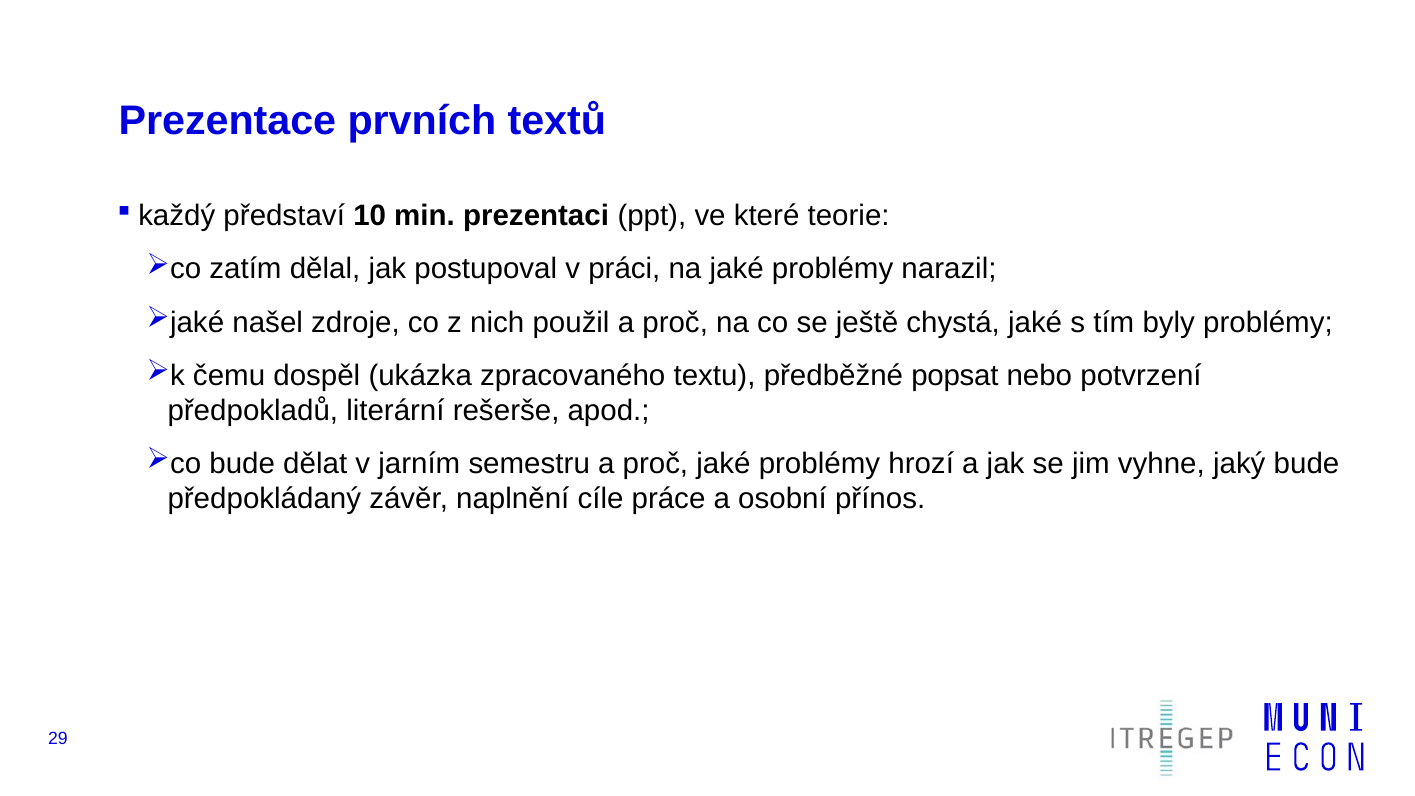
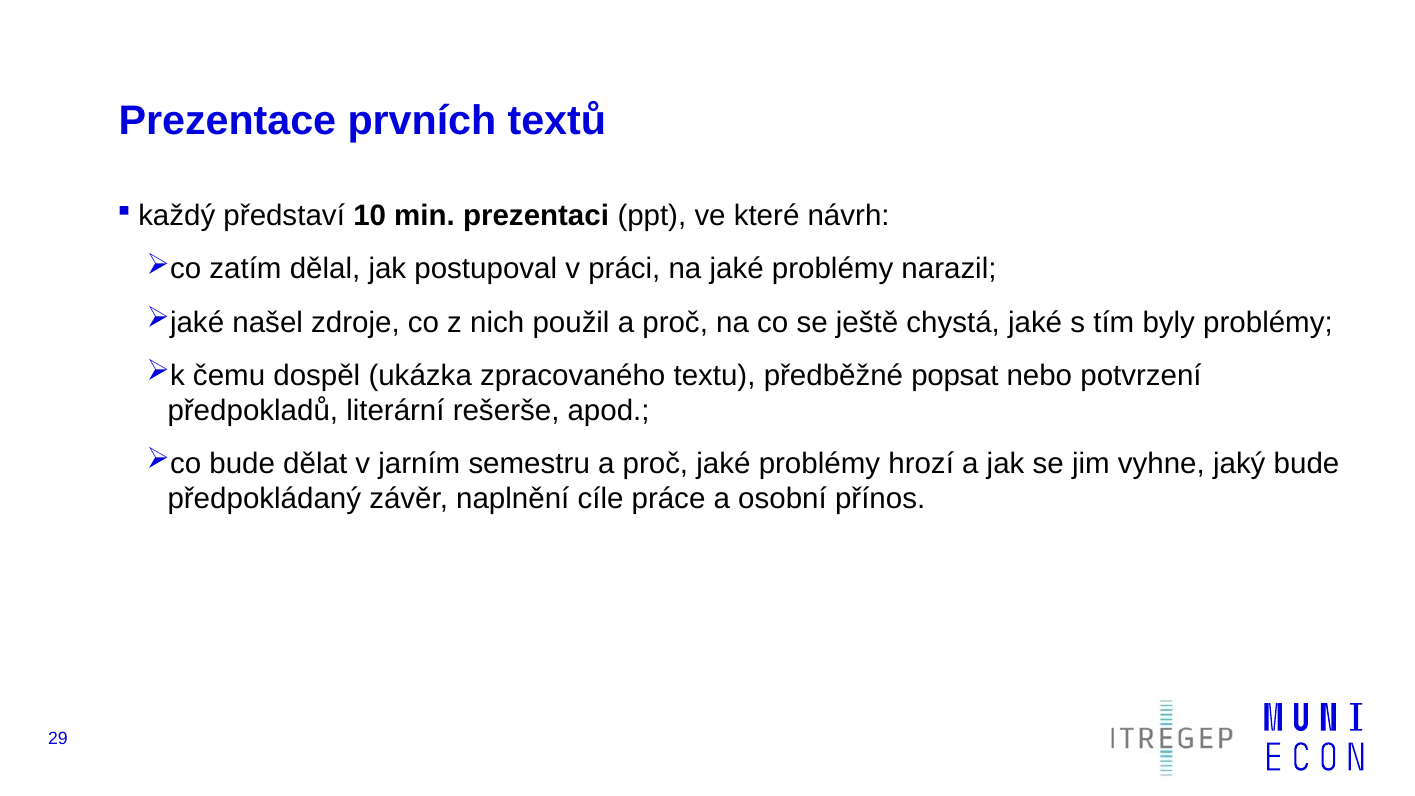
teorie: teorie -> návrh
